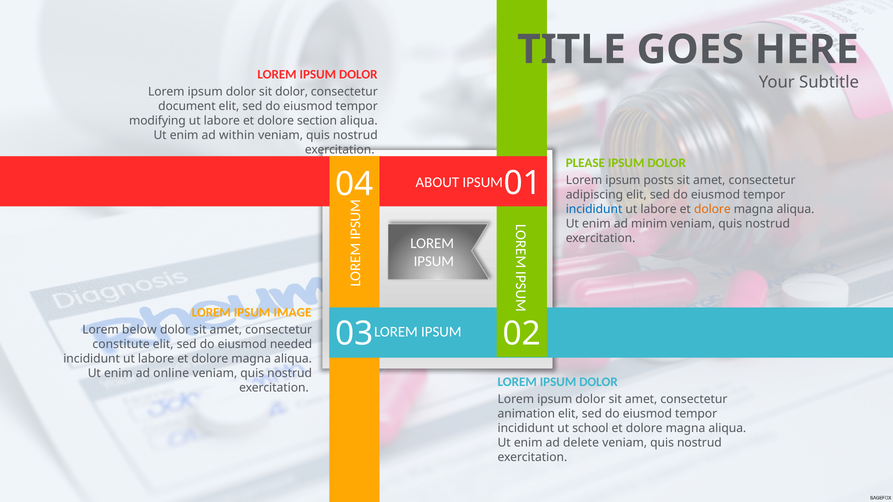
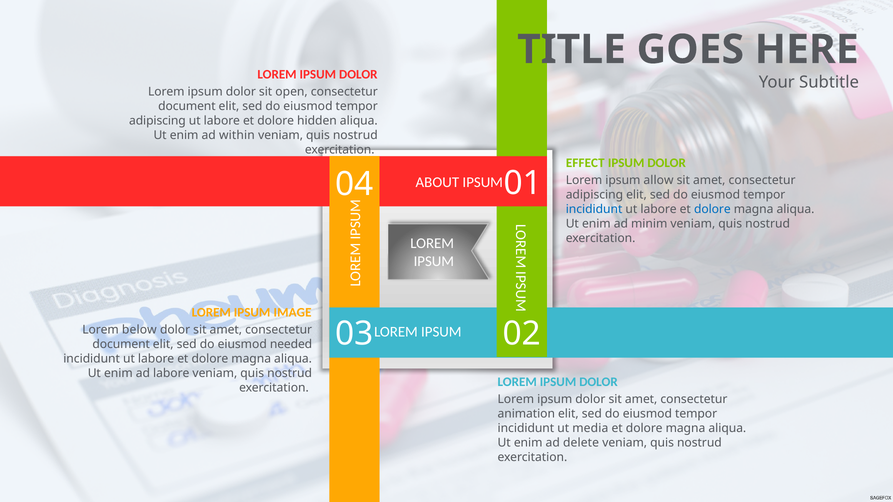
sit dolor: dolor -> open
modifying at (157, 121): modifying -> adipiscing
section: section -> hidden
PLEASE: PLEASE -> EFFECT
posts: posts -> allow
dolore at (712, 209) colour: orange -> blue
constitute at (121, 345): constitute -> document
ad online: online -> labore
school: school -> media
